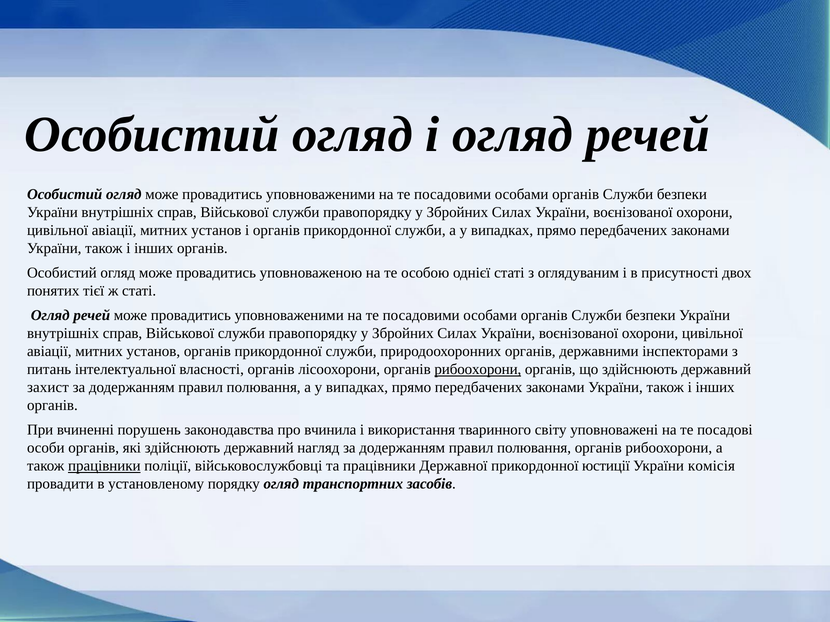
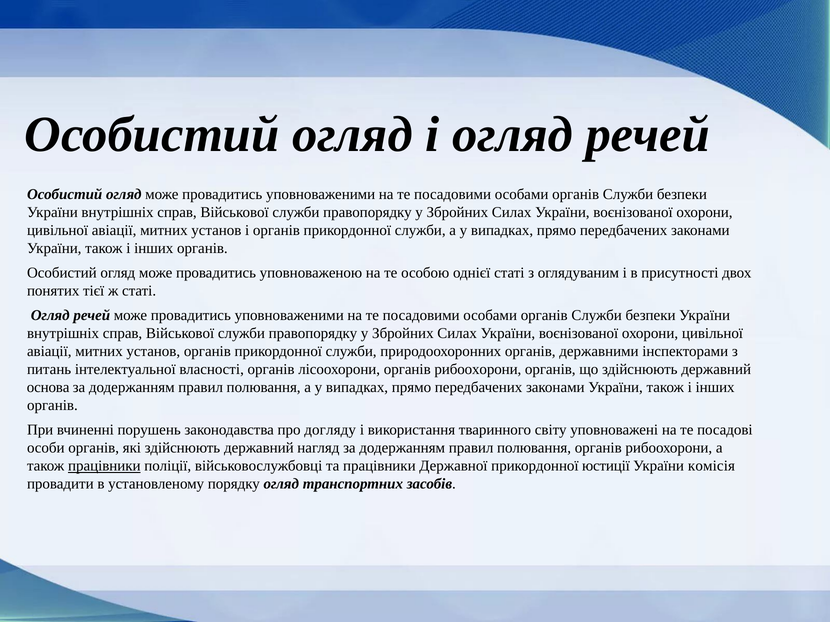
рибоохорони at (478, 370) underline: present -> none
захист: захист -> основа
вчинила: вчинила -> догляду
